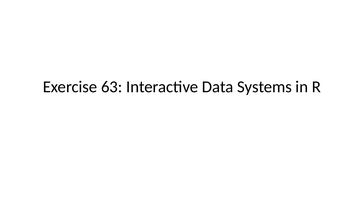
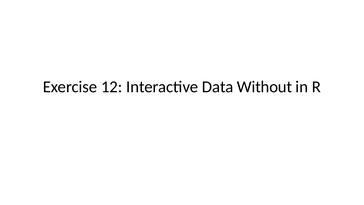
63: 63 -> 12
Systems: Systems -> Without
